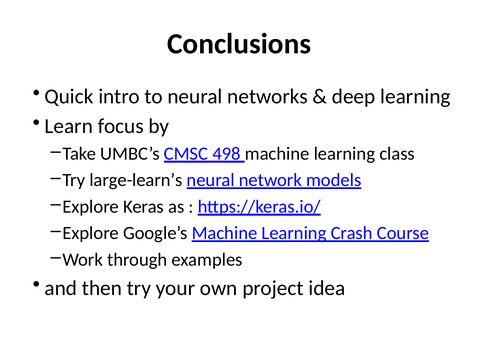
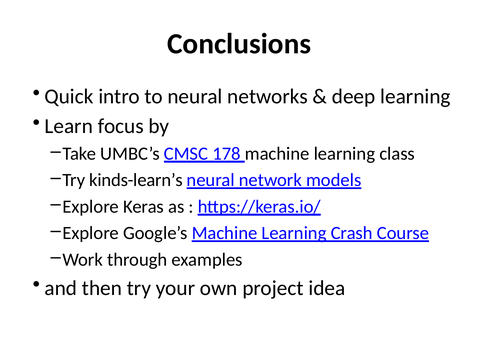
498: 498 -> 178
large-learn’s: large-learn’s -> kinds-learn’s
